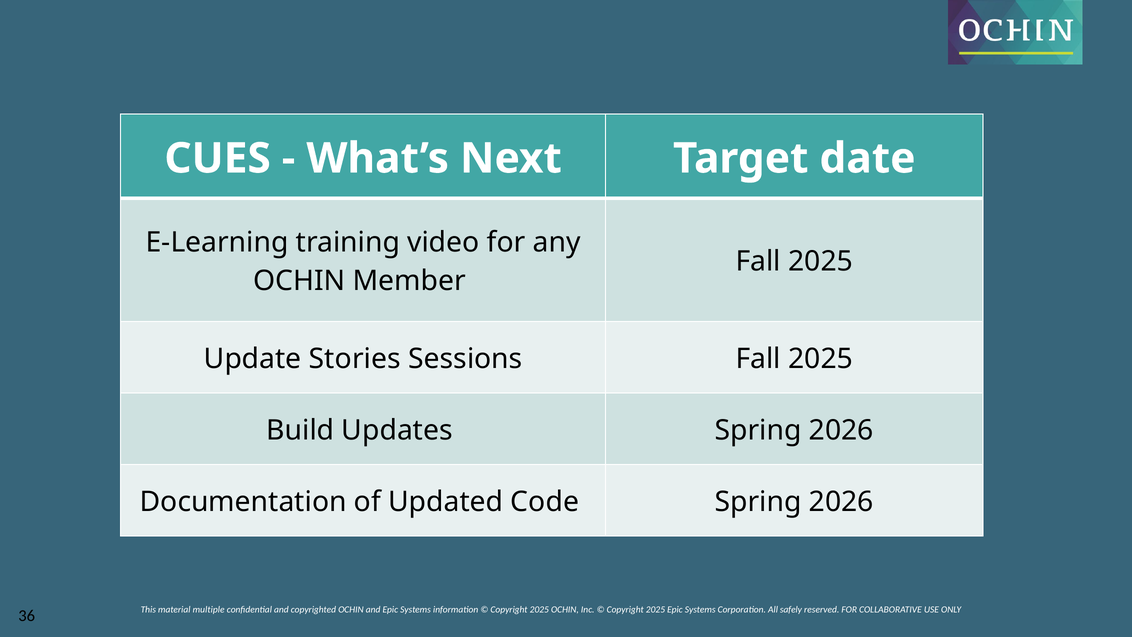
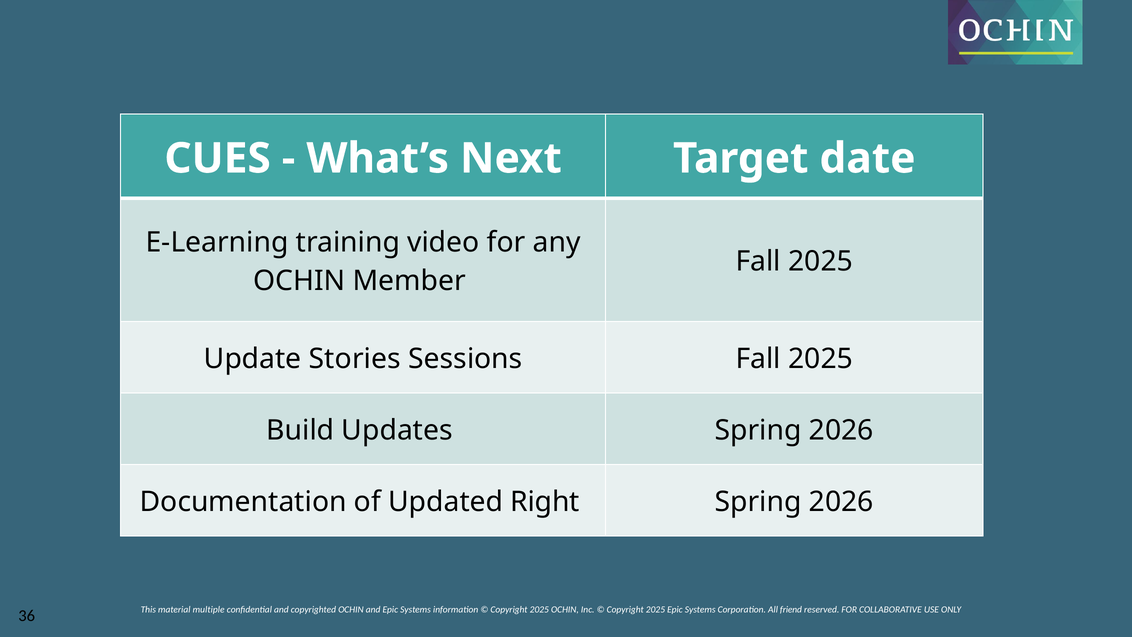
Code: Code -> Right
safely: safely -> friend
